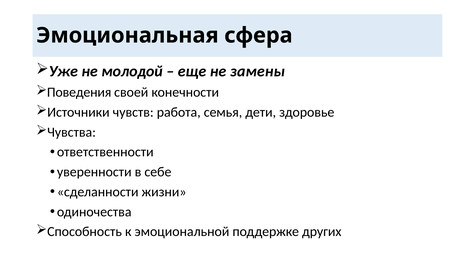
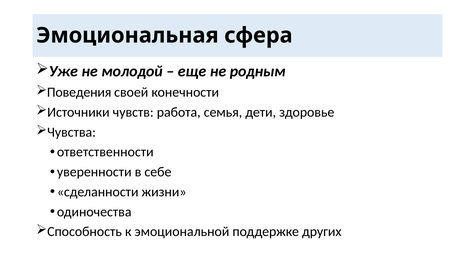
замены: замены -> родным
